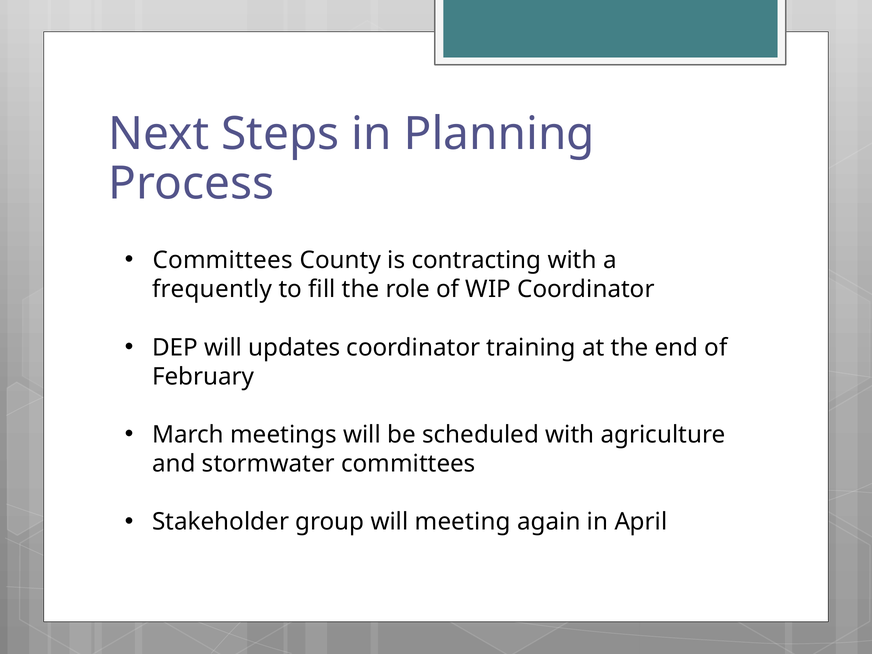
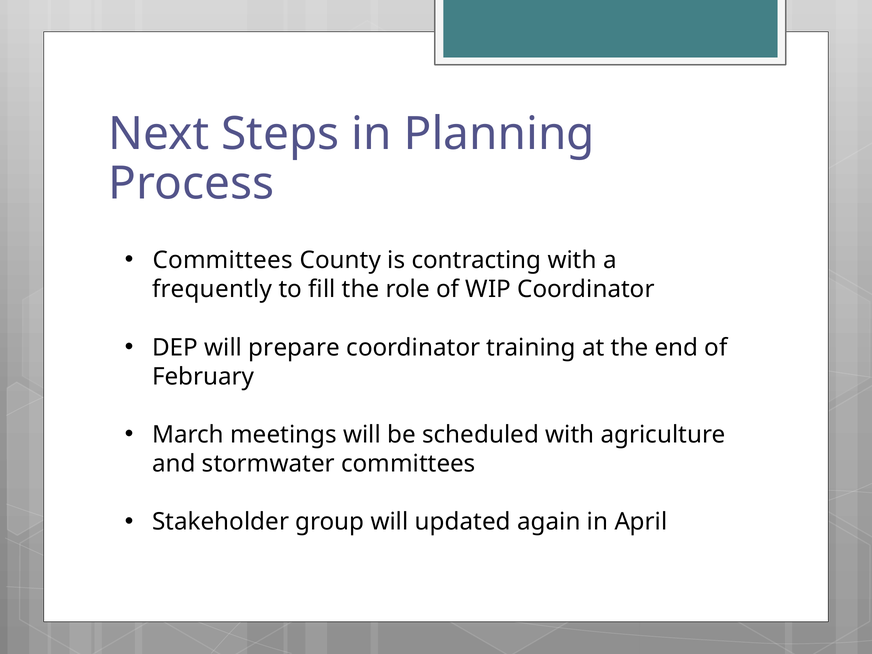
updates: updates -> prepare
meeting: meeting -> updated
